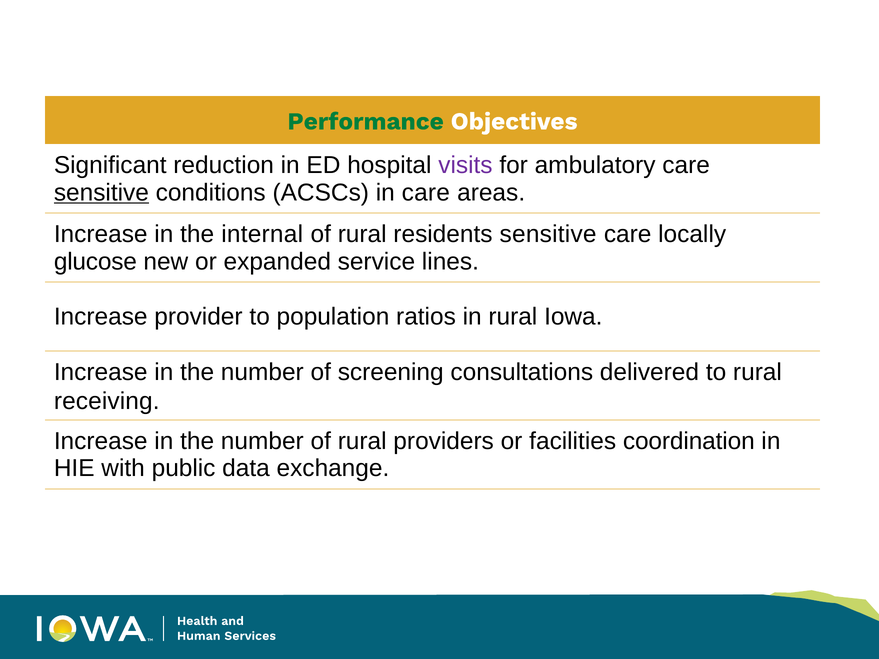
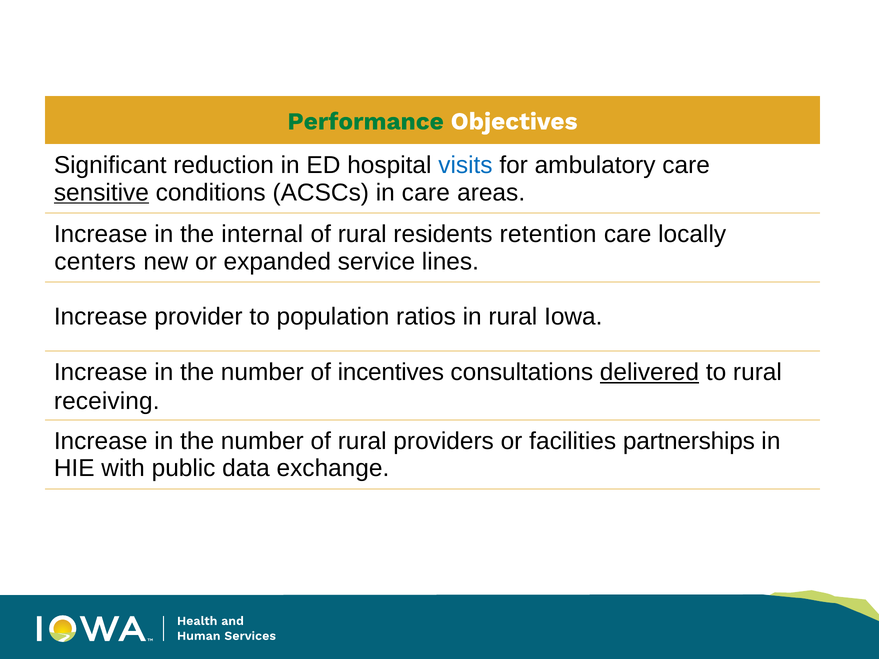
visits colour: purple -> blue
residents sensitive: sensitive -> retention
glucose: glucose -> centers
screening: screening -> incentives
delivered underline: none -> present
coordination: coordination -> partnerships
